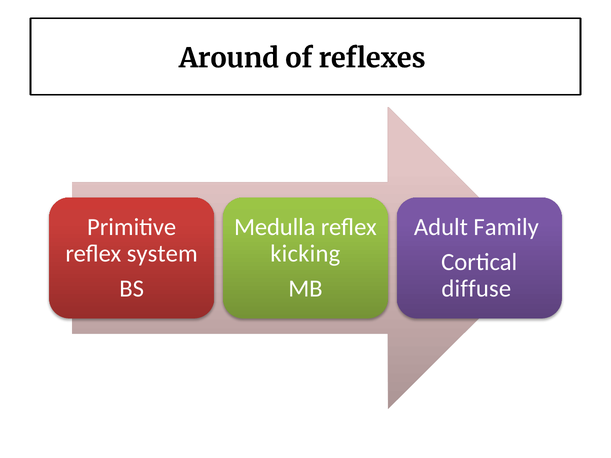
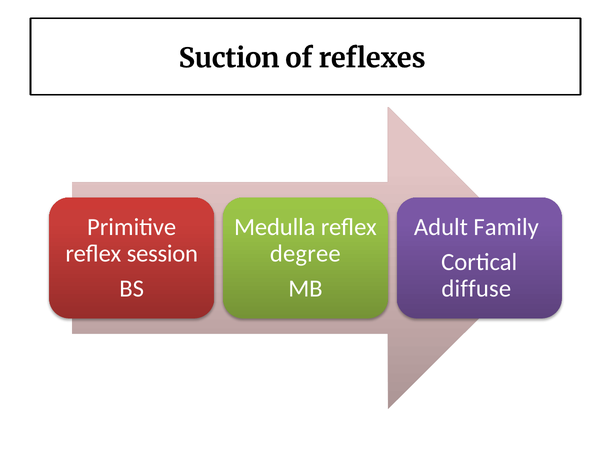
Around: Around -> Suction
system: system -> session
kicking: kicking -> degree
